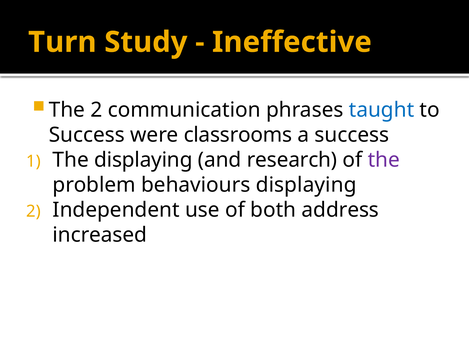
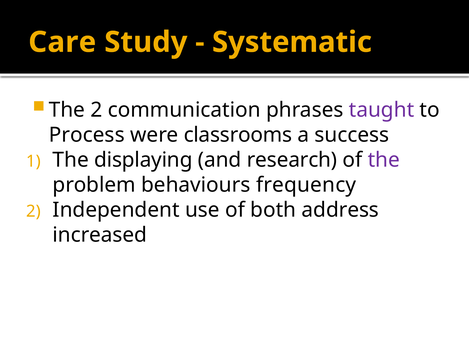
Turn: Turn -> Care
Ineffective: Ineffective -> Systematic
taught colour: blue -> purple
Success at (87, 135): Success -> Process
behaviours displaying: displaying -> frequency
